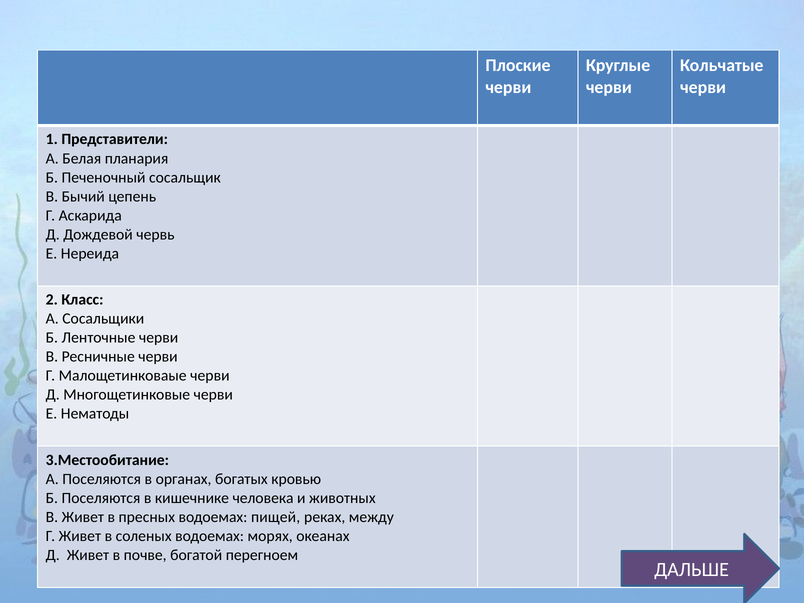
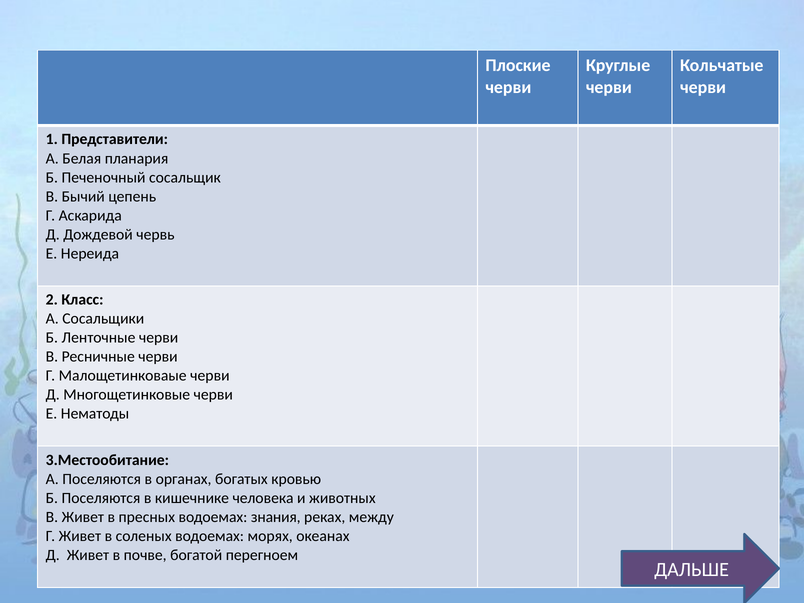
пищей: пищей -> знания
